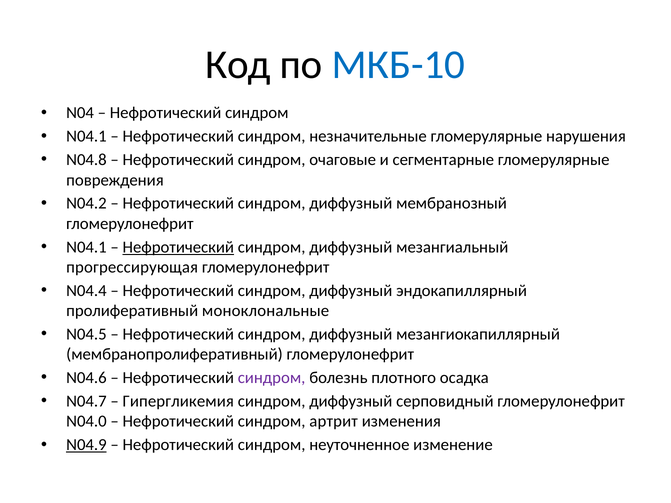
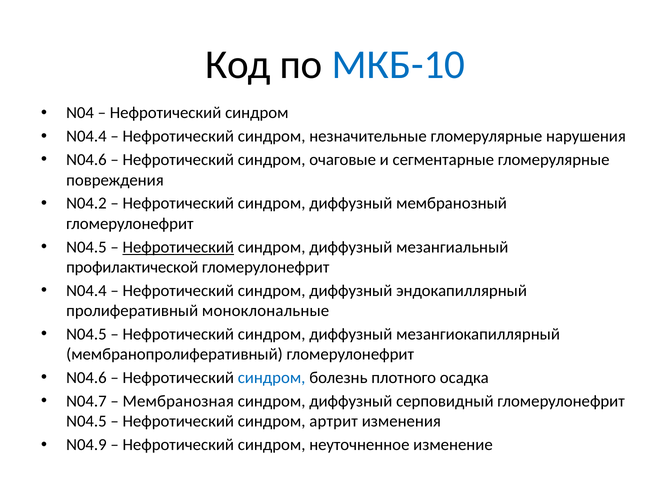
N04.1 at (86, 136): N04.1 -> N04.4
N04.8 at (86, 160): N04.8 -> N04.6
N04.1 at (86, 247): N04.1 -> N04.5
прогрессирующая: прогрессирующая -> профилактической
синдром at (272, 378) colour: purple -> blue
Гипергликемия: Гипергликемия -> Мембранозная
N04.0 at (86, 422): N04.0 -> N04.5
N04.9 underline: present -> none
